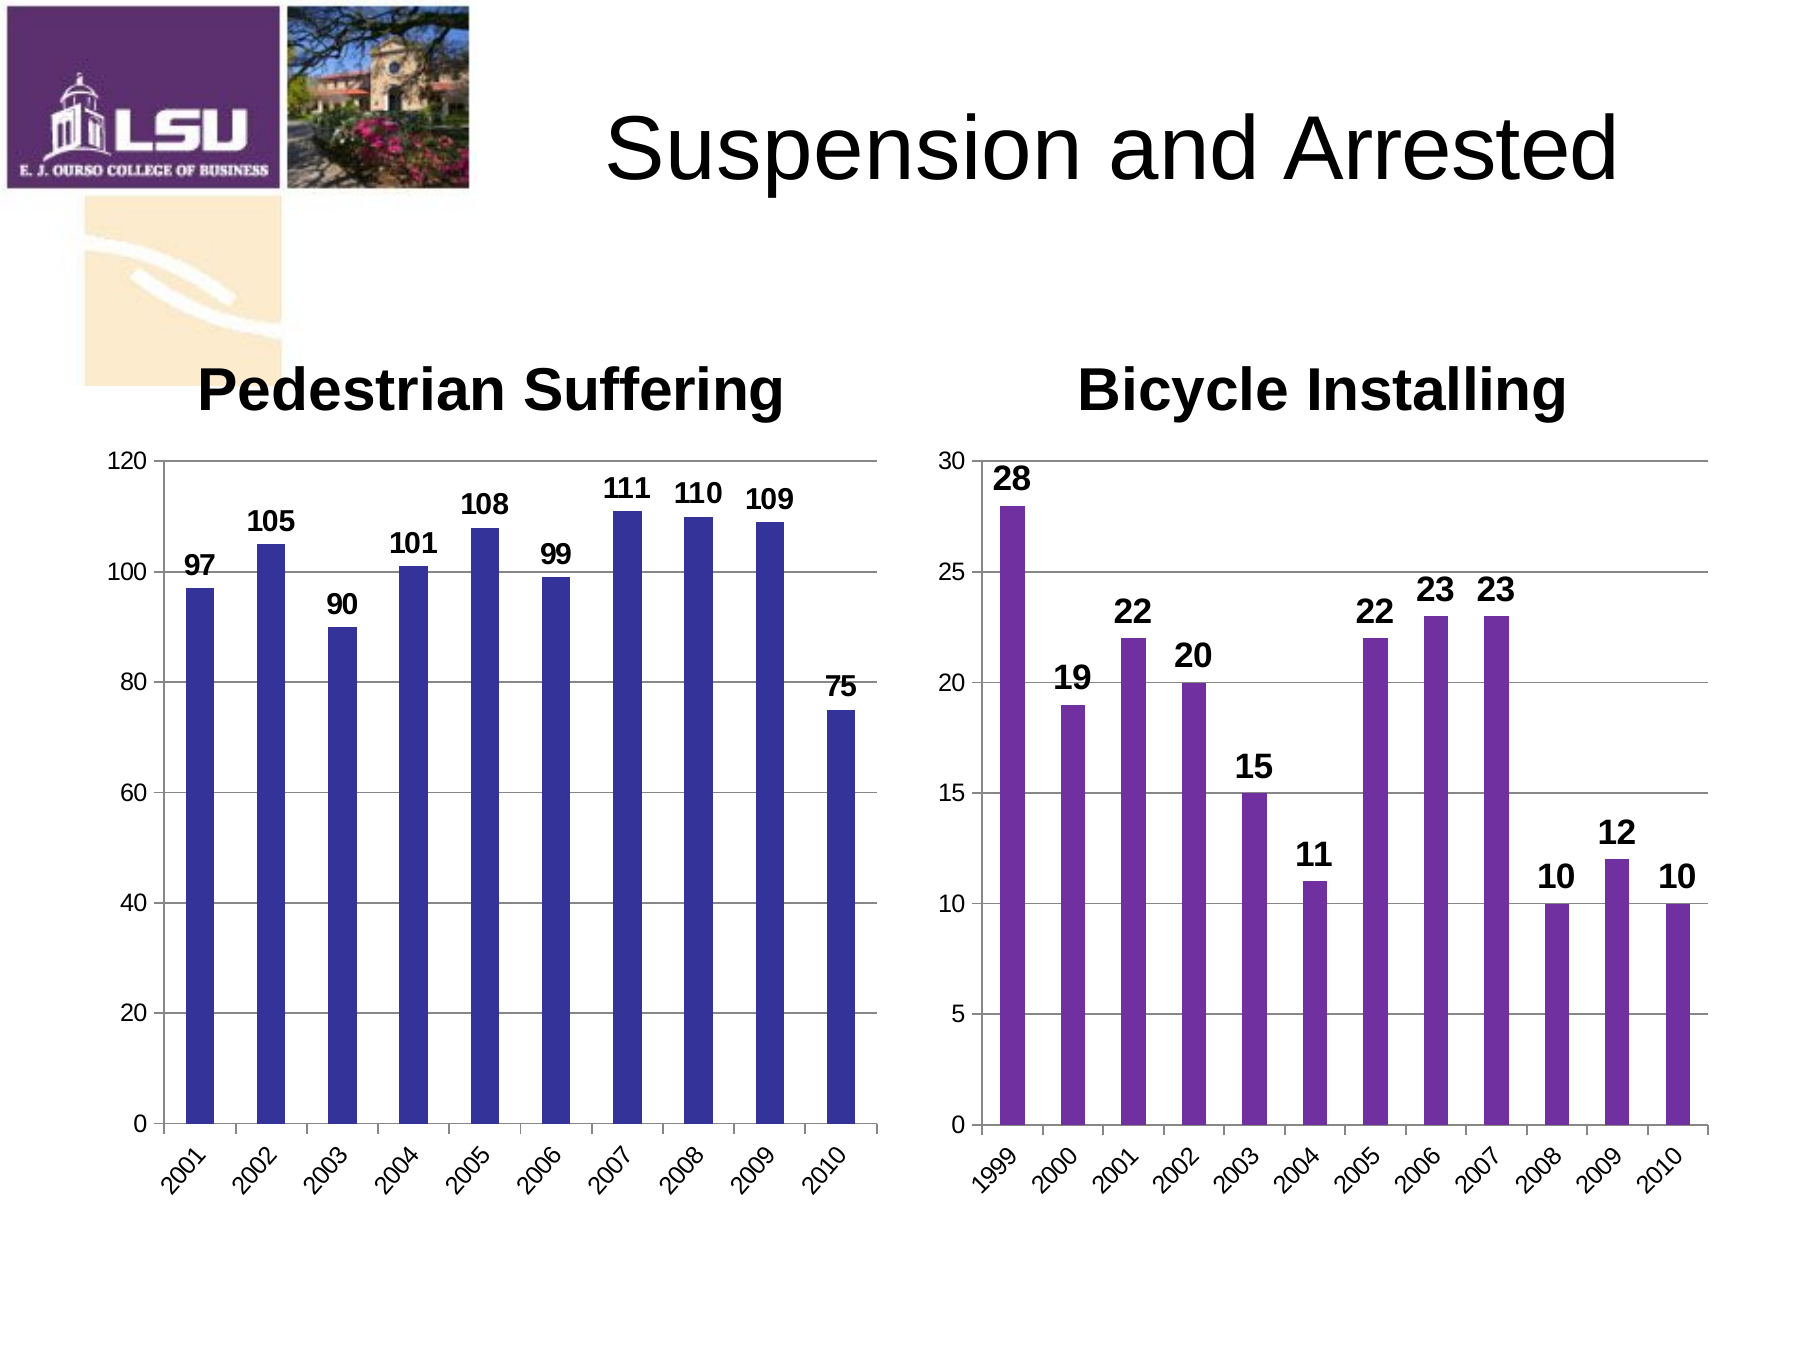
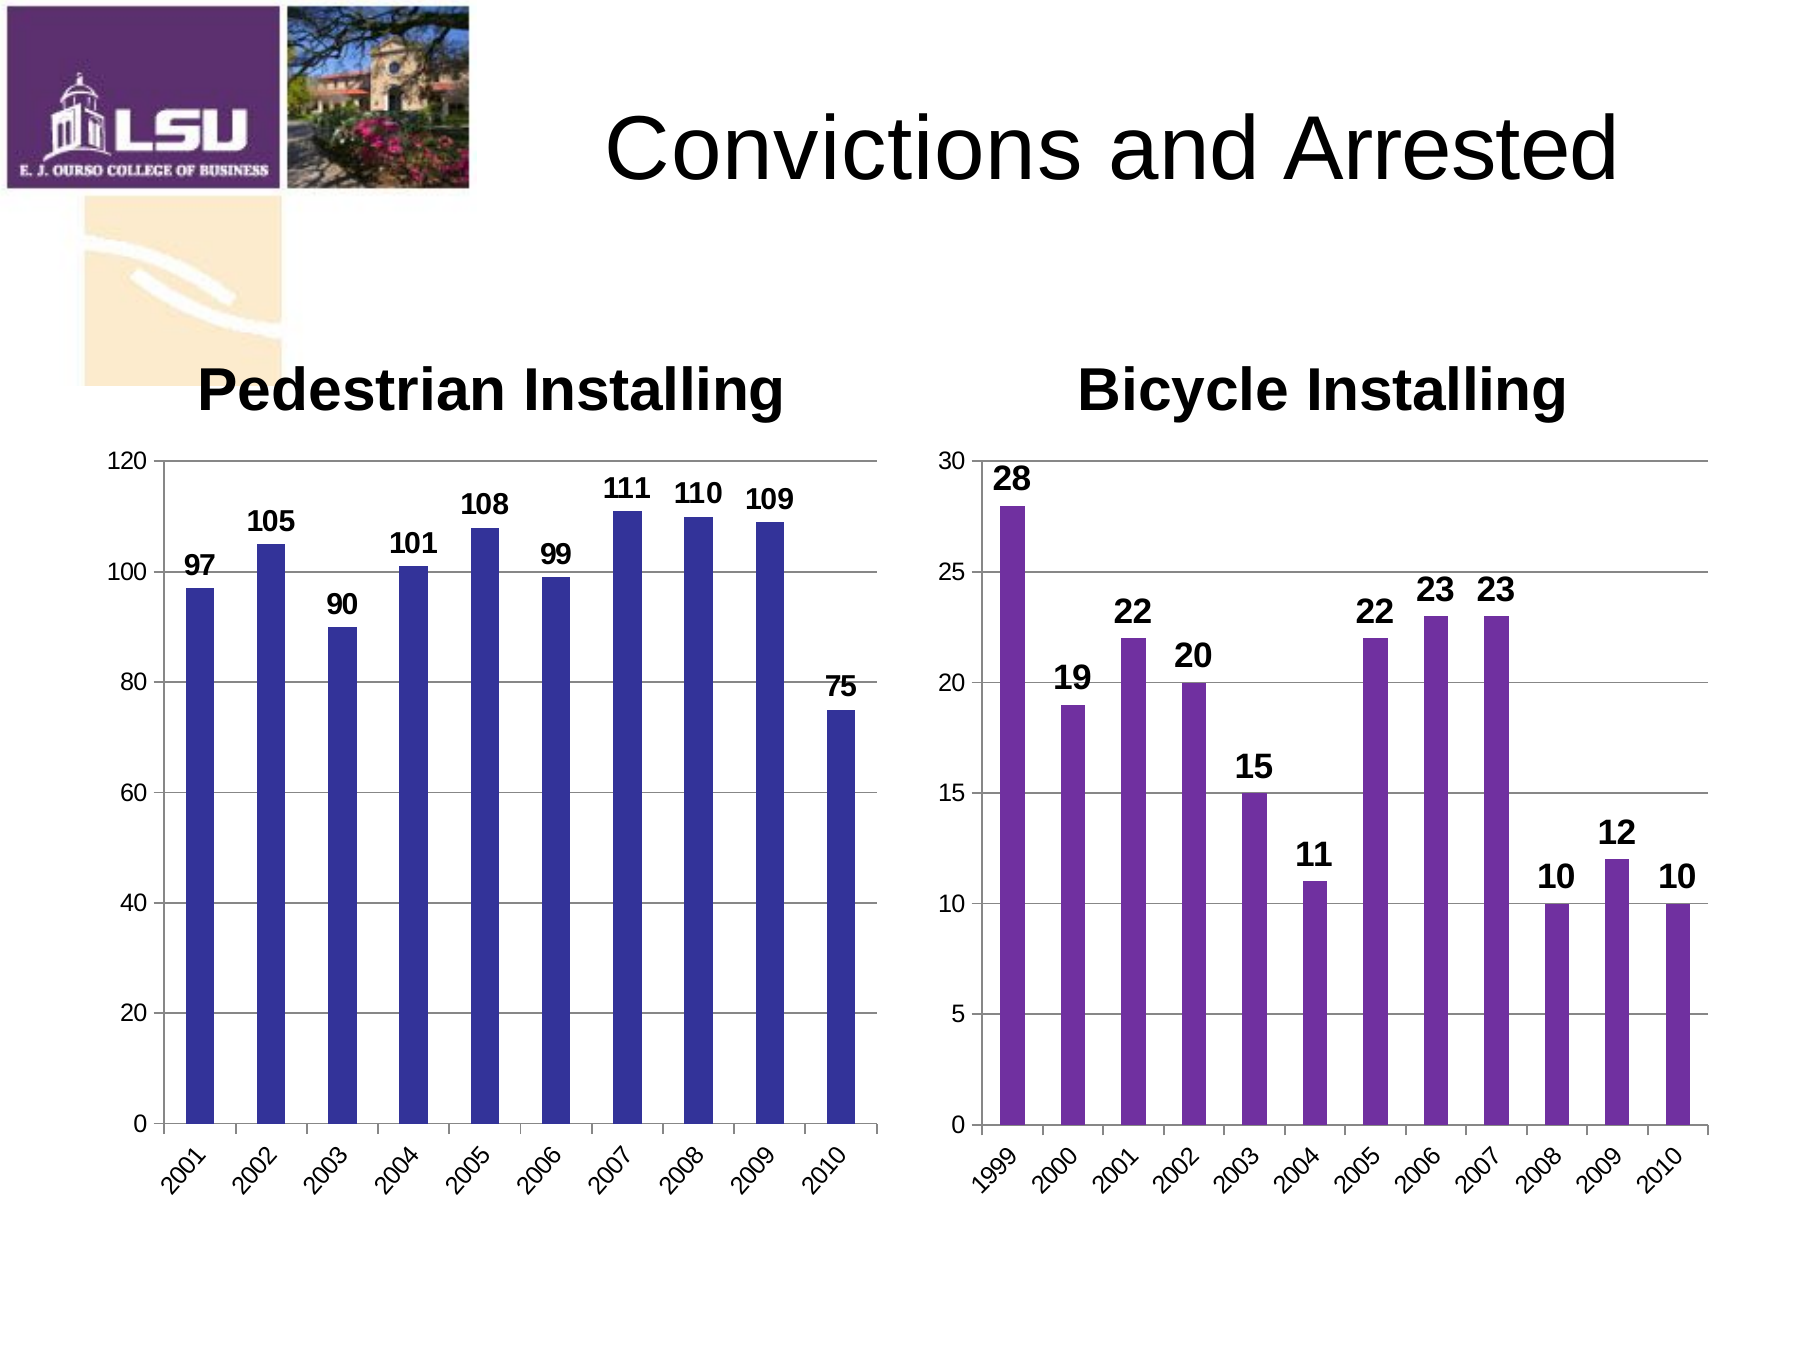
Suspension: Suspension -> Convictions
Pedestrian Suffering: Suffering -> Installing
